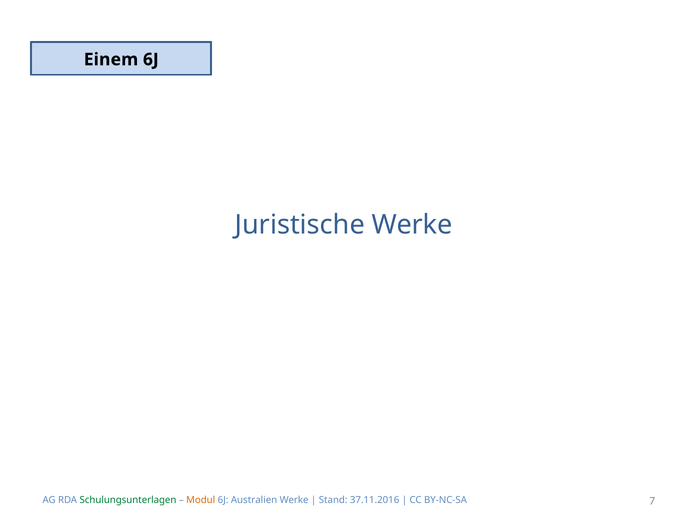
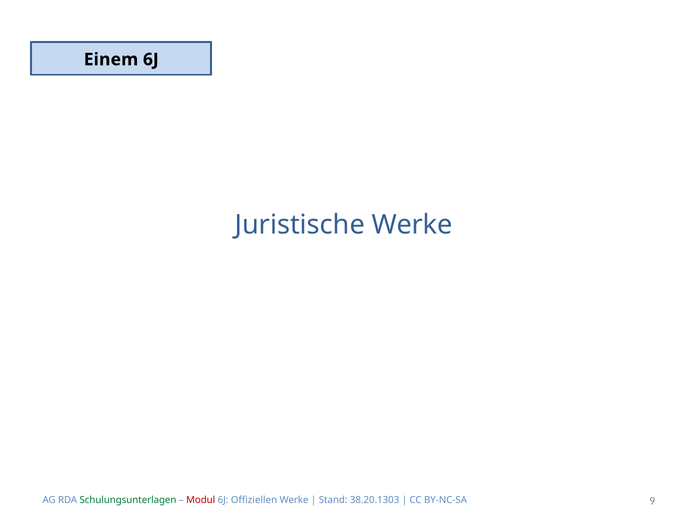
Modul colour: orange -> red
Australien: Australien -> Offiziellen
37.11.2016: 37.11.2016 -> 38.20.1303
7: 7 -> 9
